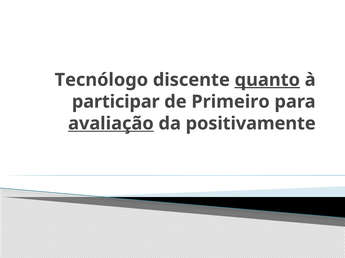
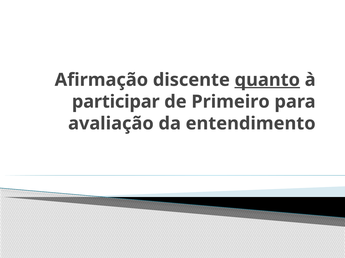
Tecnólogo: Tecnólogo -> Afirmação
avaliação underline: present -> none
positivamente: positivamente -> entendimento
